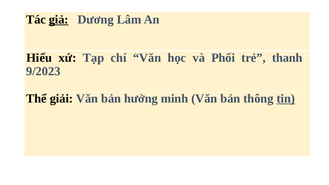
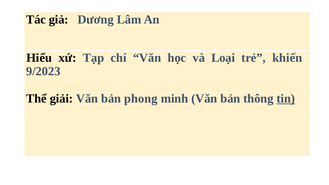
giả underline: present -> none
Phối: Phối -> Loại
thanh: thanh -> khiến
hưởng: hưởng -> phong
